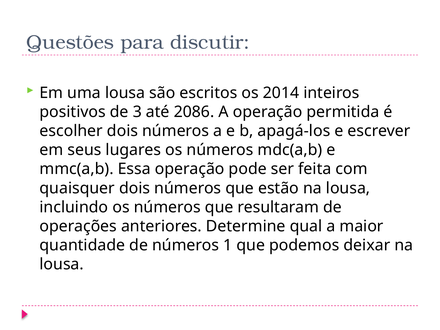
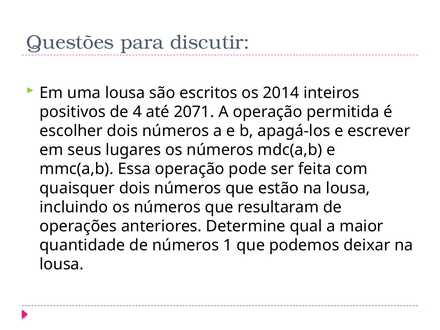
3: 3 -> 4
2086: 2086 -> 2071
